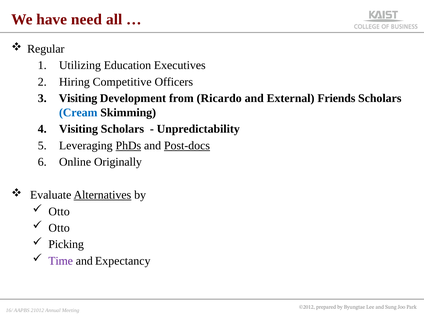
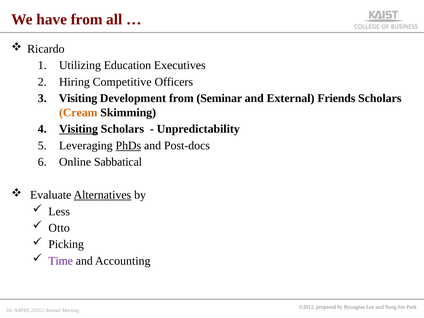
have need: need -> from
Regular: Regular -> Ricardo
Ricardo: Ricardo -> Seminar
Cream colour: blue -> orange
Visiting at (78, 129) underline: none -> present
Post-docs underline: present -> none
Originally: Originally -> Sabbatical
Otto at (59, 211): Otto -> Less
Expectancy: Expectancy -> Accounting
